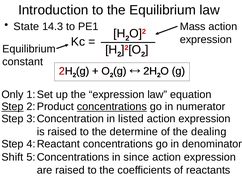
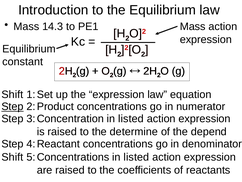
State at (26, 27): State -> Mass
Only at (12, 94): Only -> Shift
concentrations at (112, 106) underline: present -> none
dealing: dealing -> depend
since at (136, 157): since -> listed
